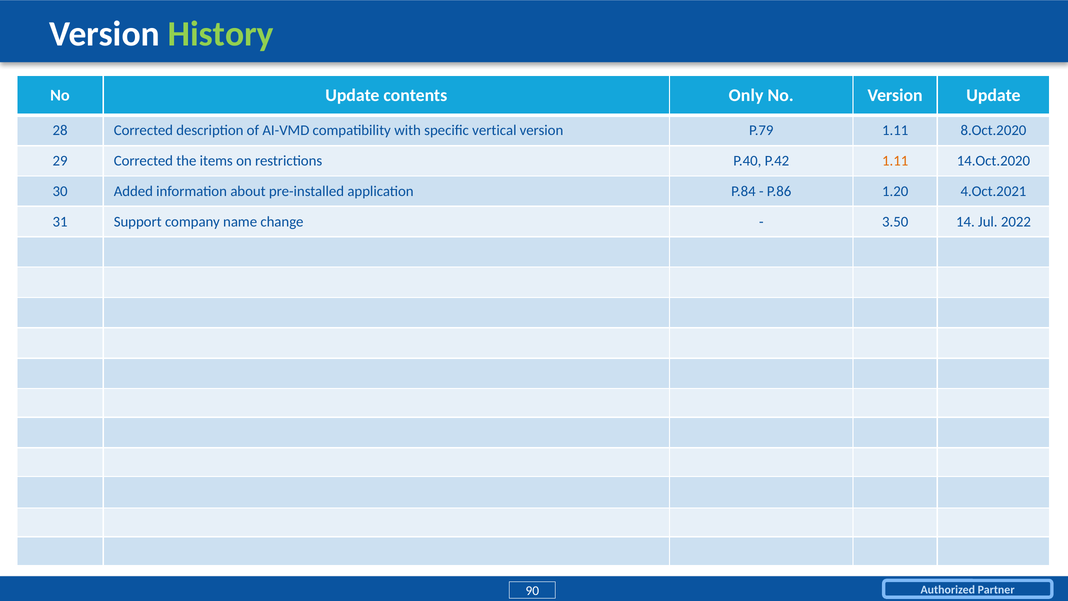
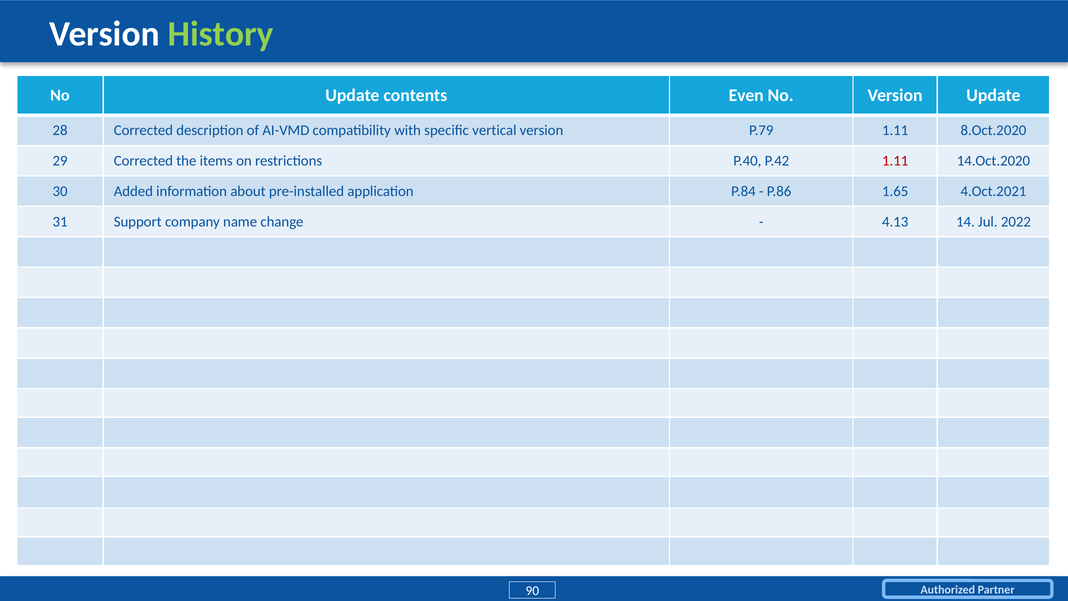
Only: Only -> Even
1.11 at (895, 161) colour: orange -> red
1.20: 1.20 -> 1.65
3.50: 3.50 -> 4.13
